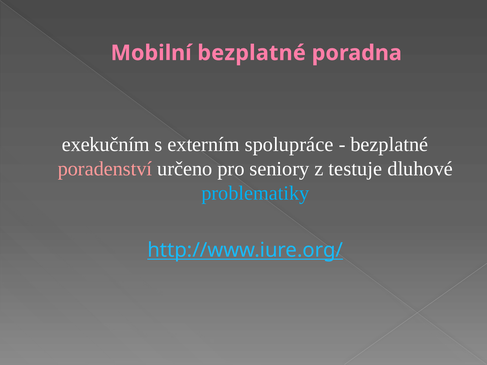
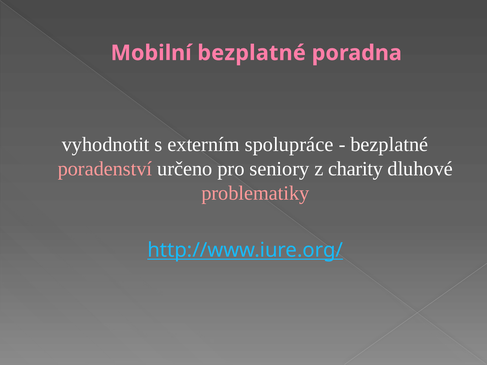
exekučním: exekučním -> vyhodnotit
testuje: testuje -> charity
problematiky colour: light blue -> pink
